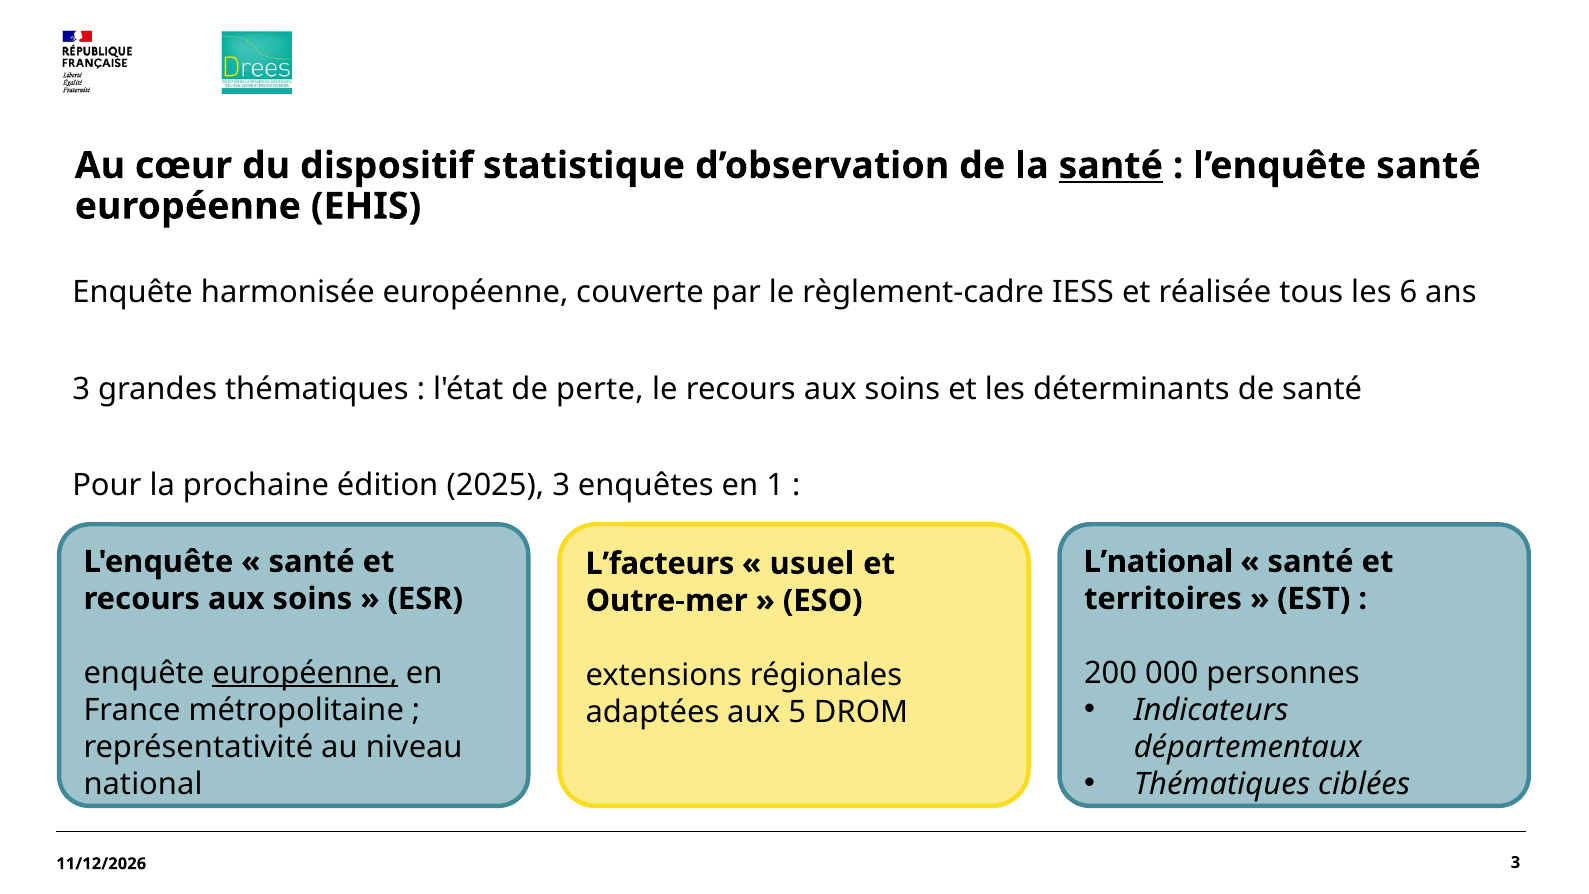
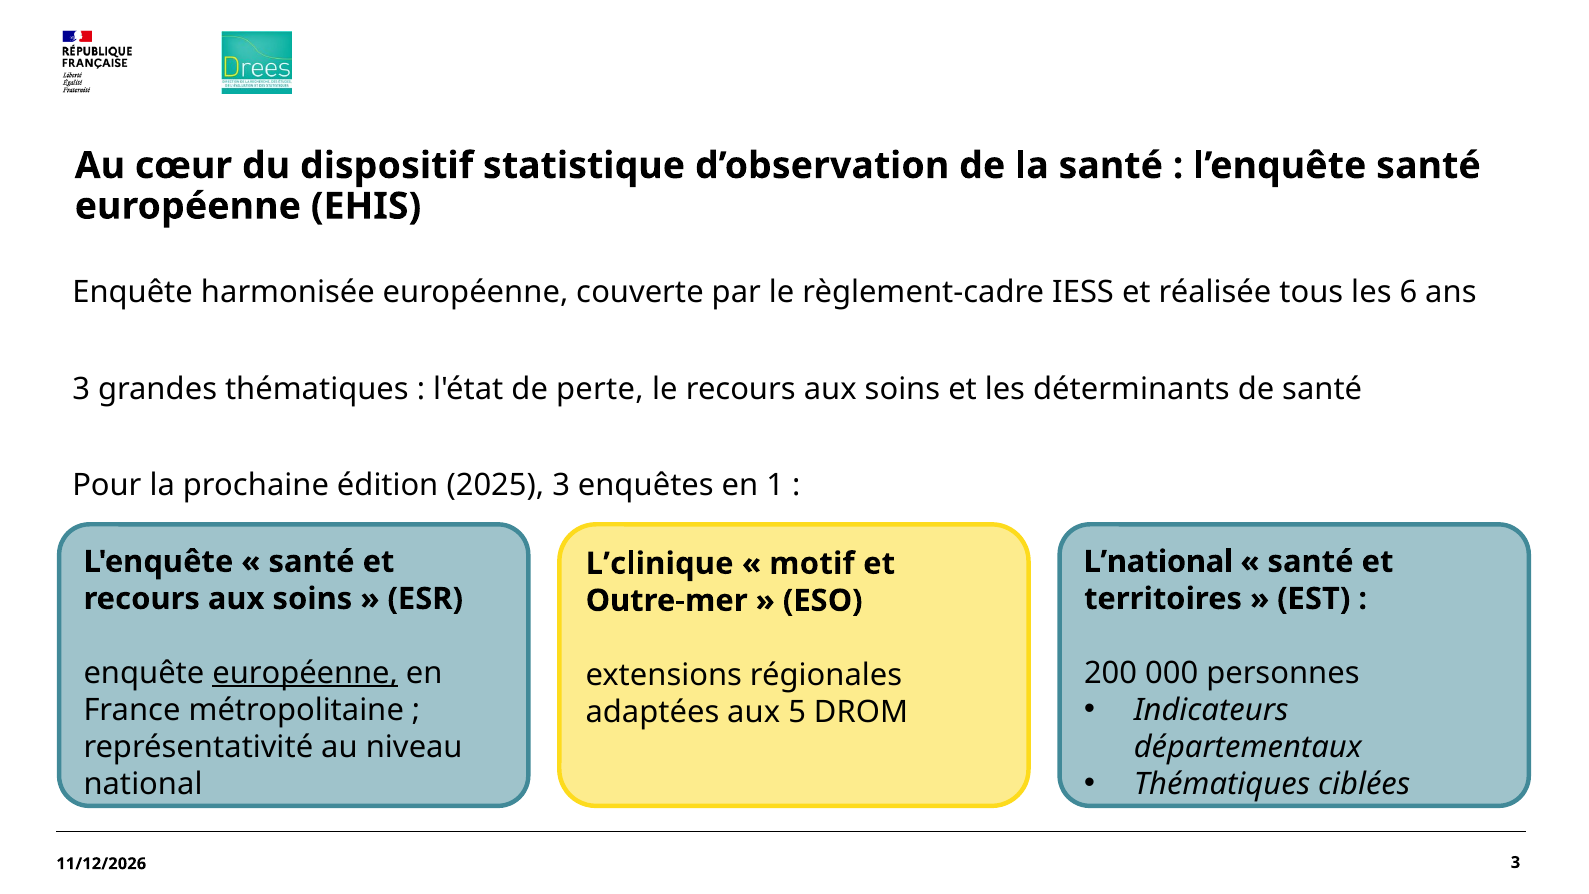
santé at (1111, 166) underline: present -> none
L’facteurs: L’facteurs -> L’clinique
usuel: usuel -> motif
